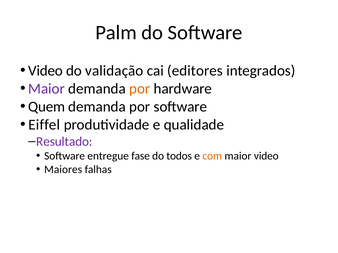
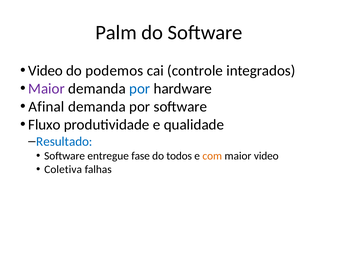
validação: validação -> podemos
editores: editores -> controle
por at (140, 89) colour: orange -> blue
Quem: Quem -> Afinal
Eiffel: Eiffel -> Fluxo
Resultado colour: purple -> blue
Maiores: Maiores -> Coletiva
